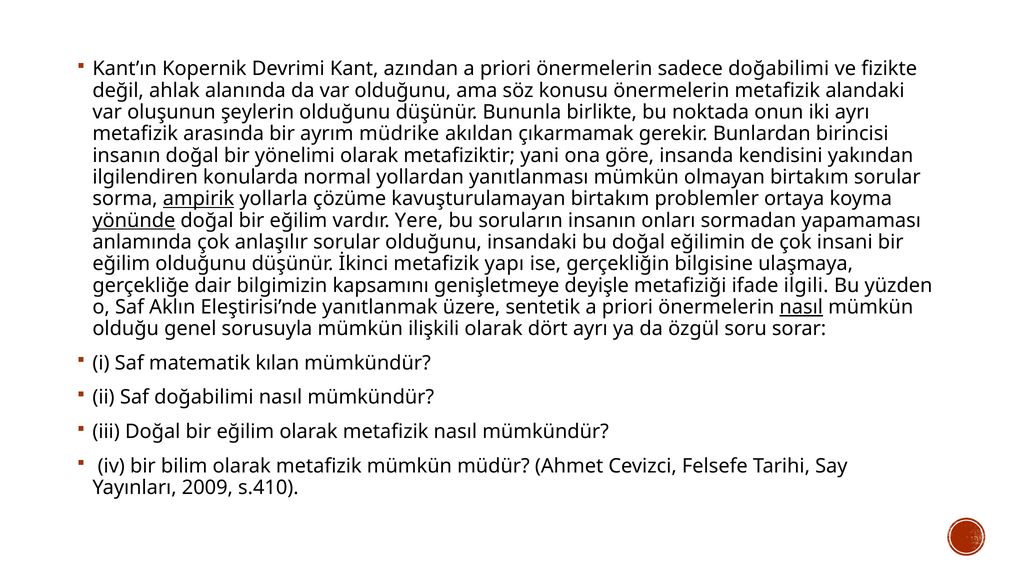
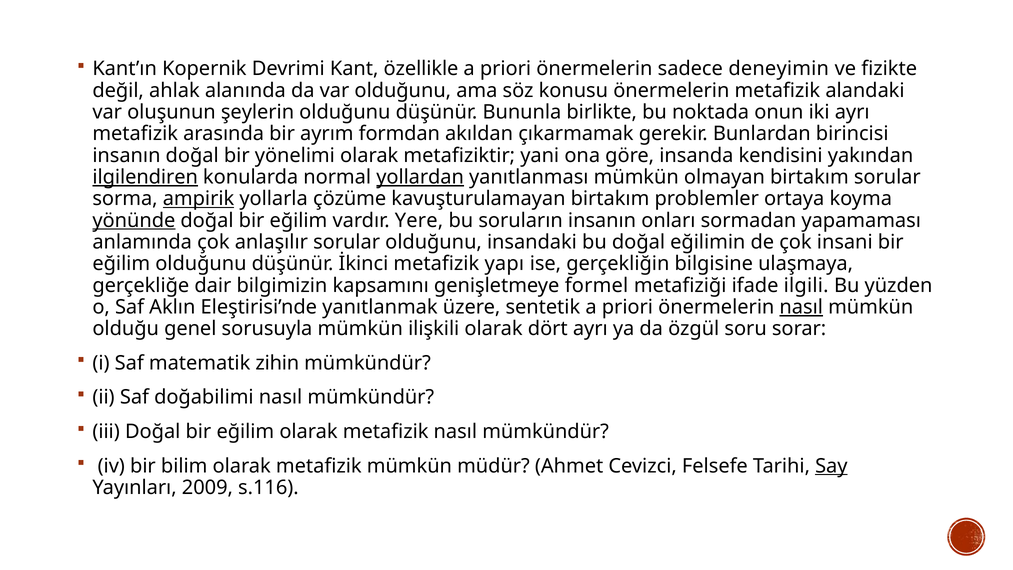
azından: azından -> özellikle
sadece doğabilimi: doğabilimi -> deneyimin
müdrike: müdrike -> formdan
ilgilendiren underline: none -> present
yollardan underline: none -> present
deyişle: deyişle -> formel
kılan: kılan -> zihin
Say underline: none -> present
s.410: s.410 -> s.116
